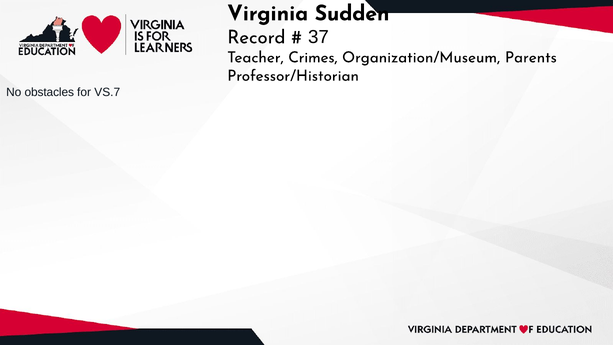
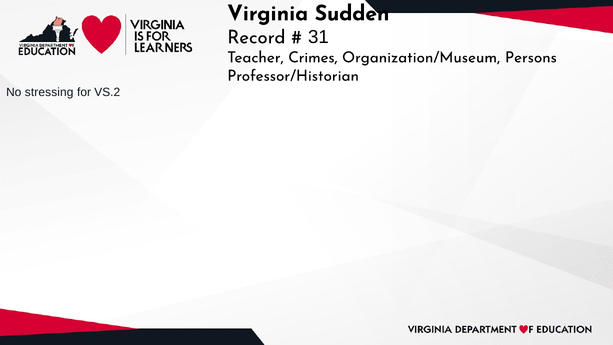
37: 37 -> 31
Parents: Parents -> Persons
obstacles: obstacles -> stressing
VS.7: VS.7 -> VS.2
